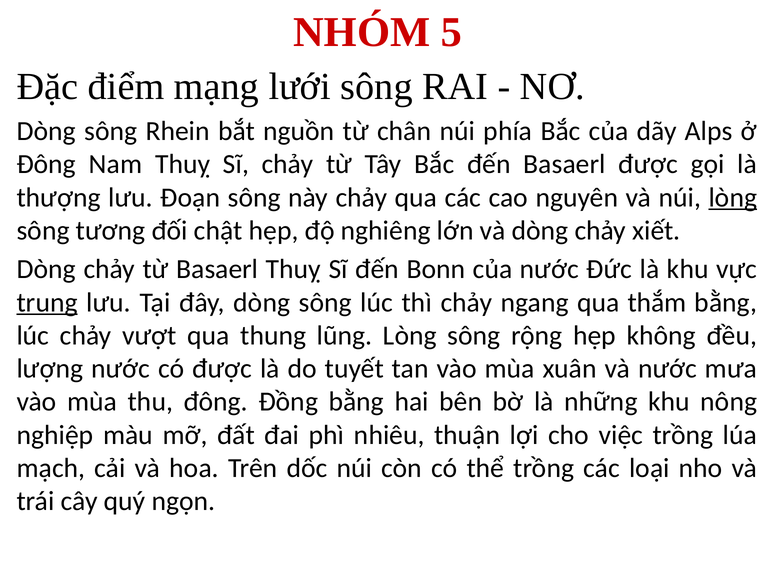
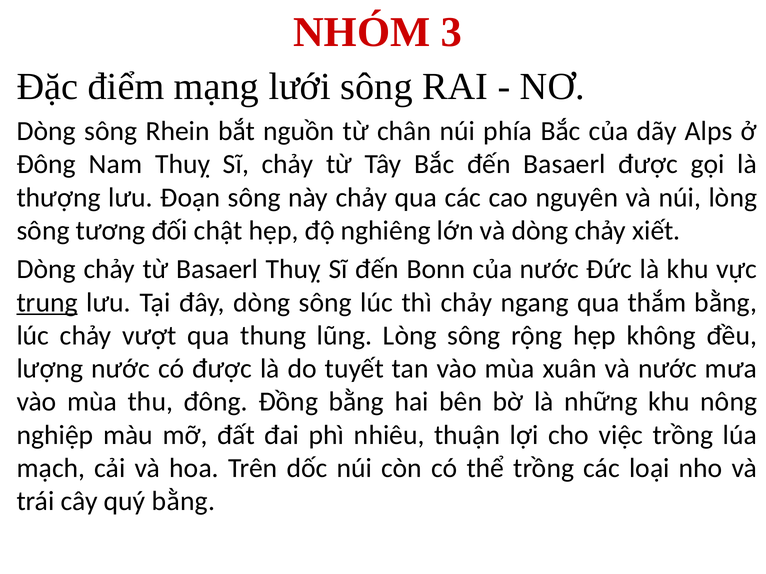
5: 5 -> 3
lòng at (733, 198) underline: present -> none
quý ngọn: ngọn -> bằng
